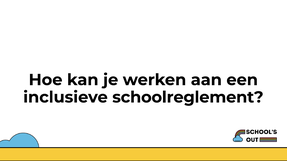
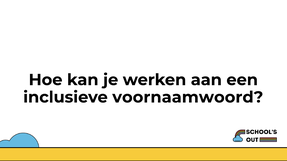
schoolreglement: schoolreglement -> voornaamwoord
